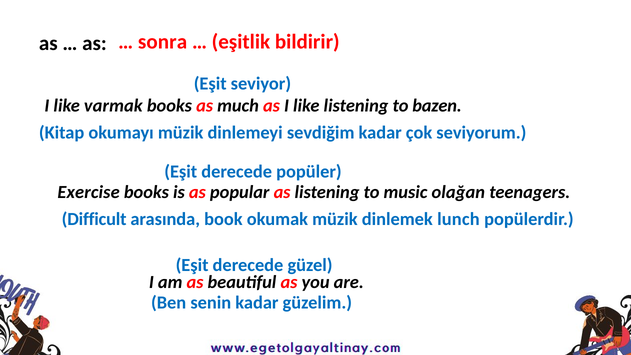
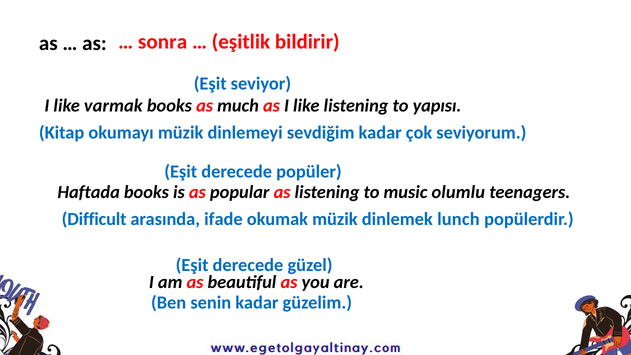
bazen: bazen -> yapısı
Exercise: Exercise -> Haftada
olağan: olağan -> olumlu
book: book -> ifade
